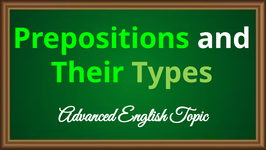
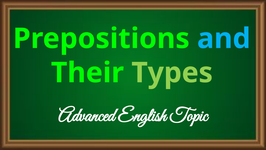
and colour: white -> light blue
